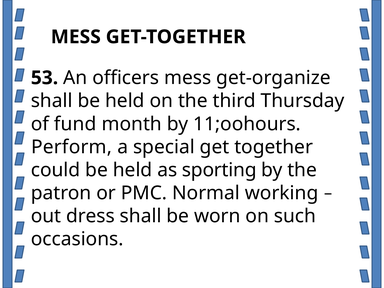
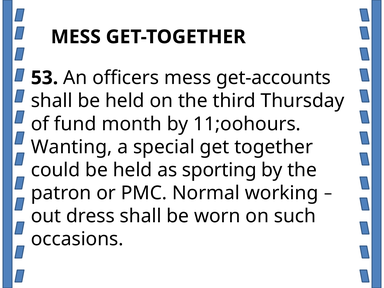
get-organize: get-organize -> get-accounts
Perform: Perform -> Wanting
